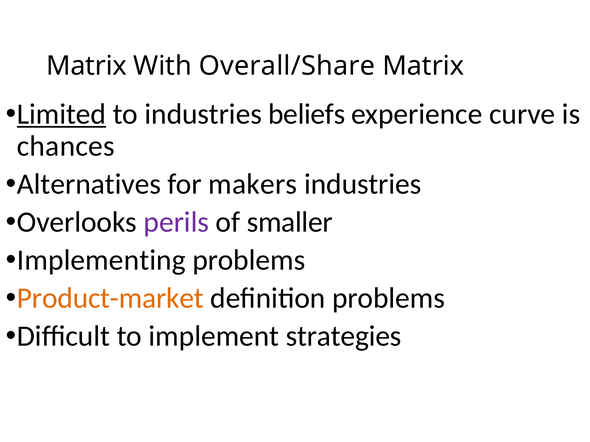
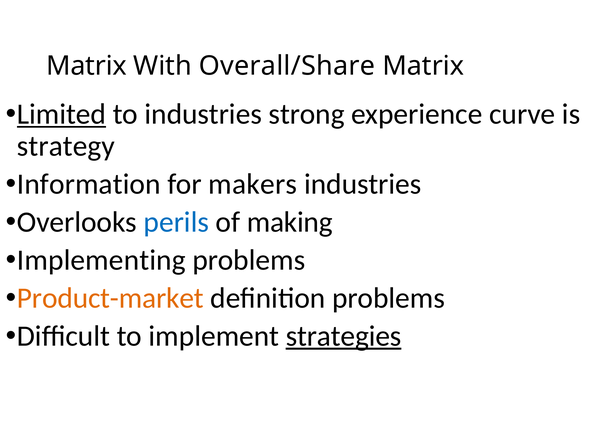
beliefs: beliefs -> strong
chances: chances -> strategy
Alternatives: Alternatives -> Information
perils colour: purple -> blue
smaller: smaller -> making
strategies underline: none -> present
